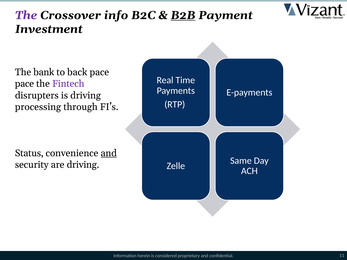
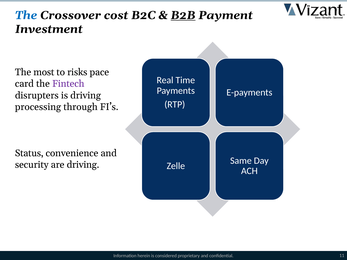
The at (26, 15) colour: purple -> blue
info: info -> cost
bank: bank -> most
back: back -> risks
pace at (24, 84): pace -> card
and at (109, 153) underline: present -> none
